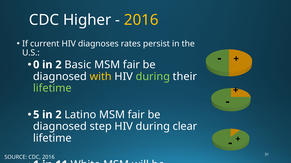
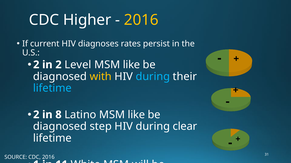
0 at (36, 65): 0 -> 2
Basic: Basic -> Level
fair at (131, 65): fair -> like
during at (153, 77) colour: light green -> light blue
lifetime at (52, 89) colour: light green -> light blue
5 at (36, 115): 5 -> 2
2 at (58, 115): 2 -> 8
Latino MSM fair: fair -> like
